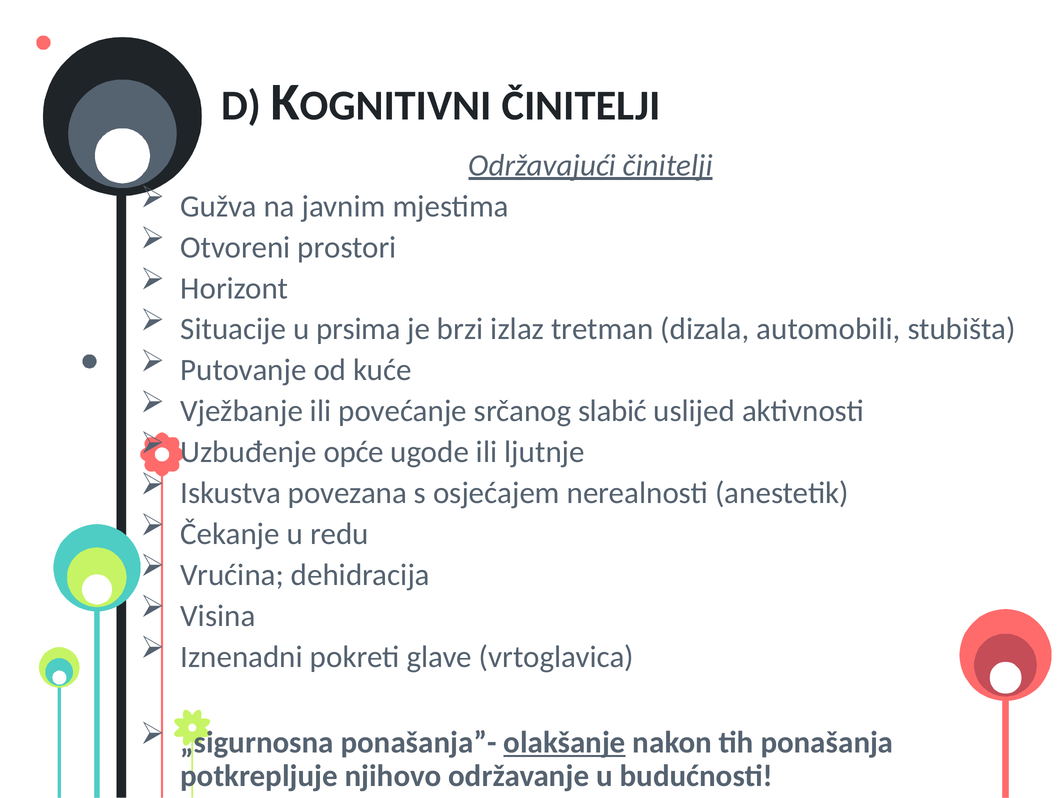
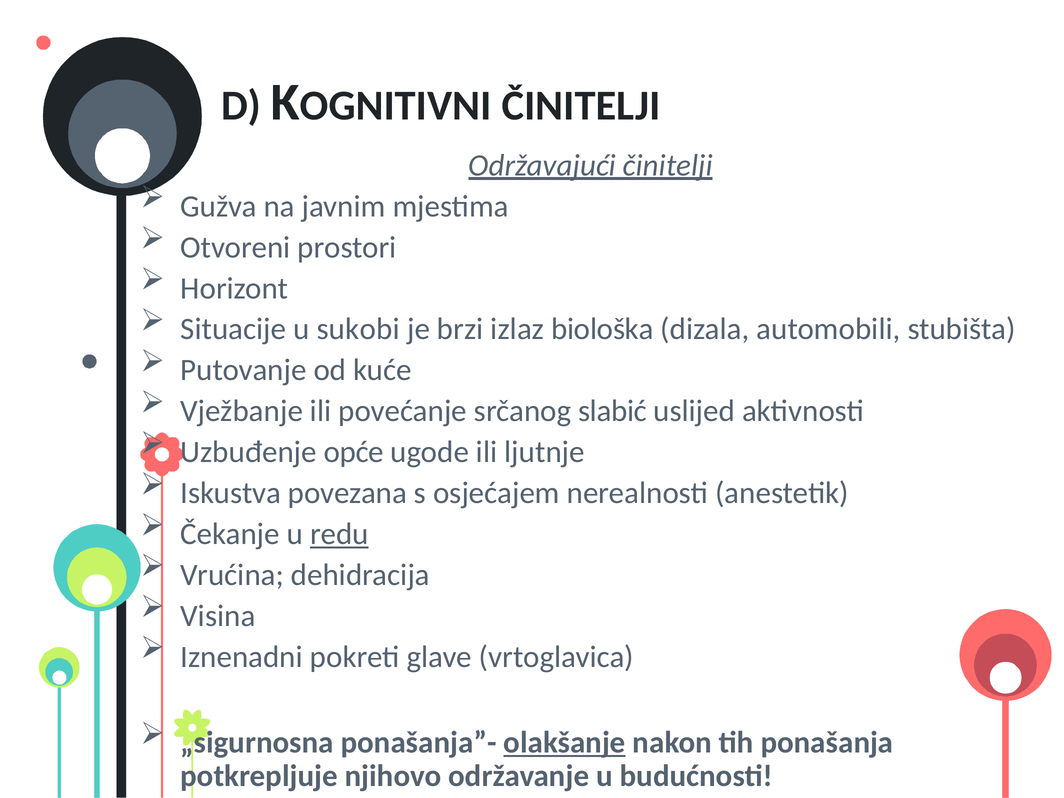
prsima: prsima -> sukobi
tretman: tretman -> biološka
redu underline: none -> present
